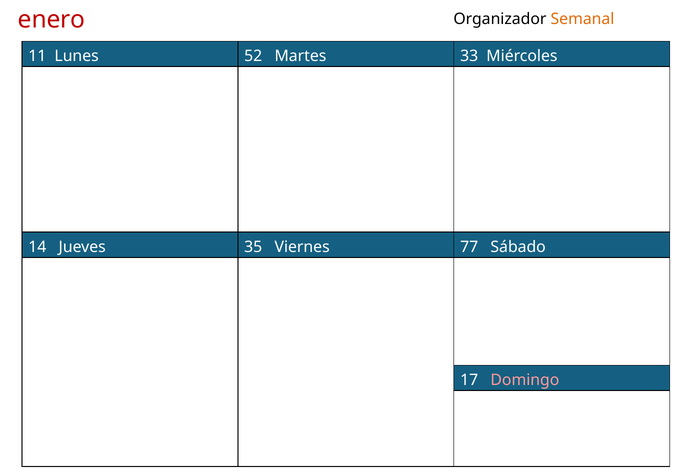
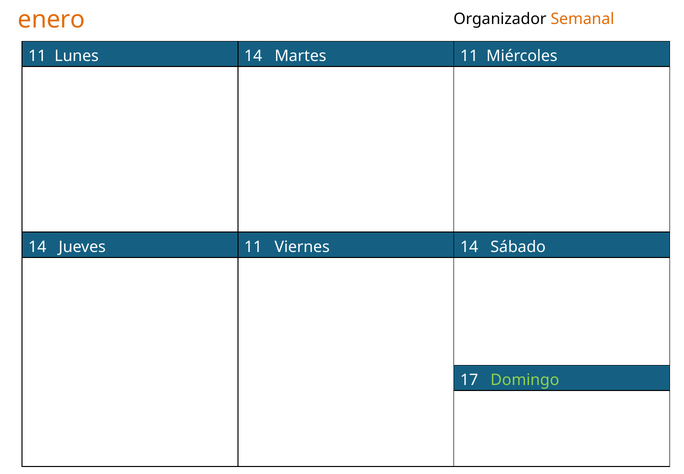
enero colour: red -> orange
Lunes 52: 52 -> 14
Martes 33: 33 -> 11
Jueves 35: 35 -> 11
Viernes 77: 77 -> 14
Domingo colour: pink -> light green
